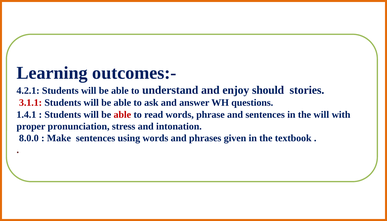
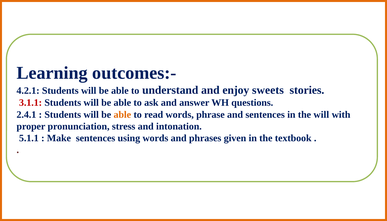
should: should -> sweets
1.4.1: 1.4.1 -> 2.4.1
able at (122, 115) colour: red -> orange
8.0.0: 8.0.0 -> 5.1.1
